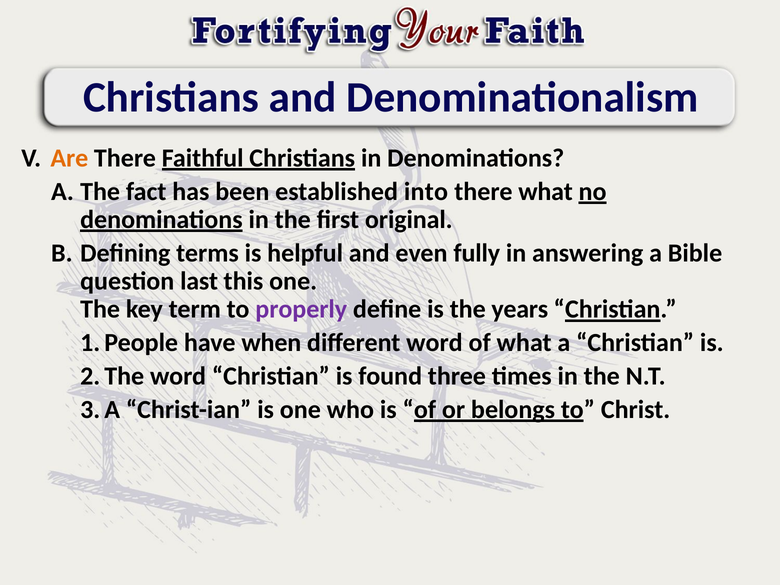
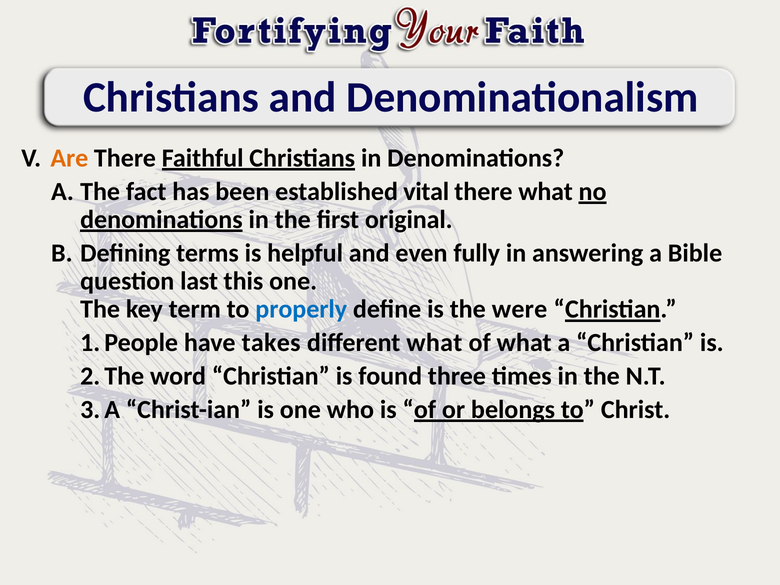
into: into -> vital
properly colour: purple -> blue
years: years -> were
when: when -> takes
different word: word -> what
